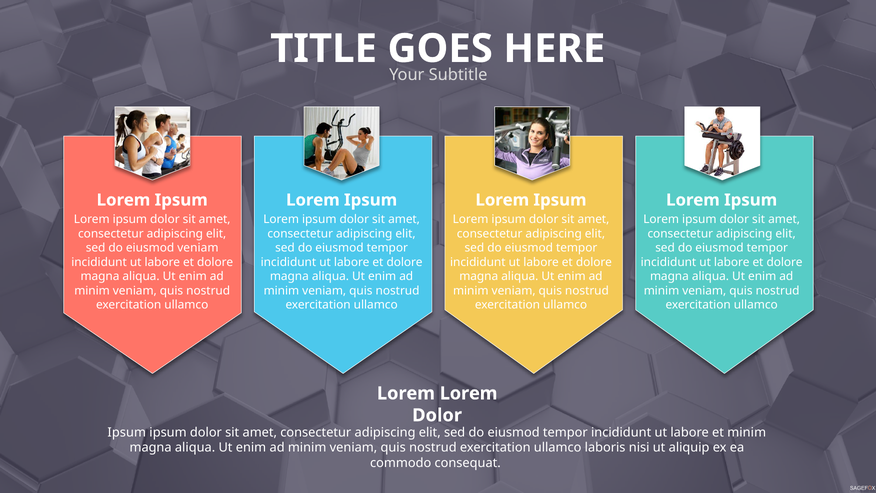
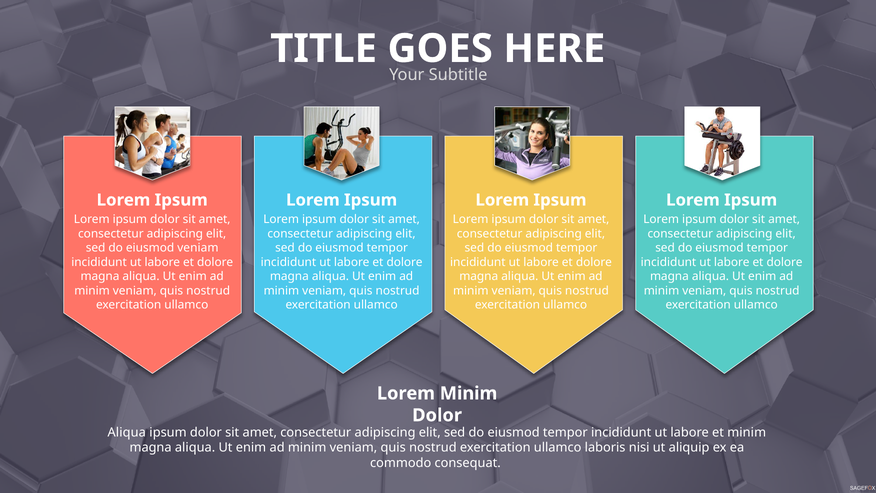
Lorem Lorem: Lorem -> Minim
Ipsum at (127, 432): Ipsum -> Aliqua
